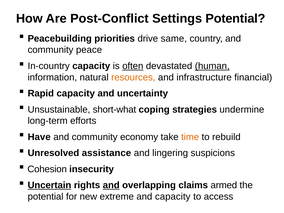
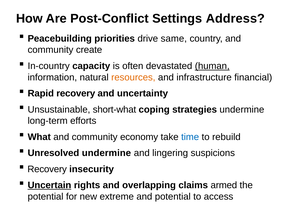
Settings Potential: Potential -> Address
peace: peace -> create
often underline: present -> none
Rapid capacity: capacity -> recovery
Have: Have -> What
time colour: orange -> blue
Unresolved assistance: assistance -> undermine
Cohesion at (47, 169): Cohesion -> Recovery
and at (111, 185) underline: present -> none
and capacity: capacity -> potential
